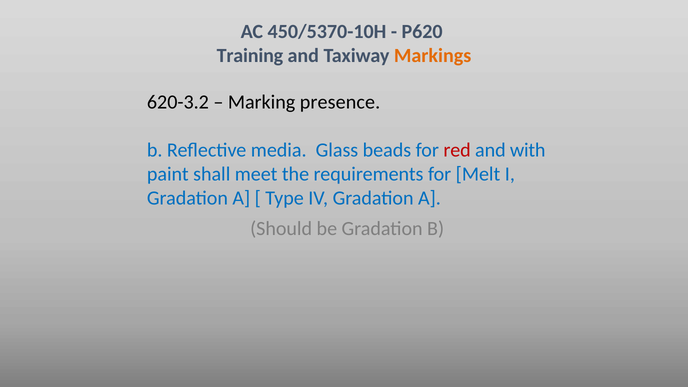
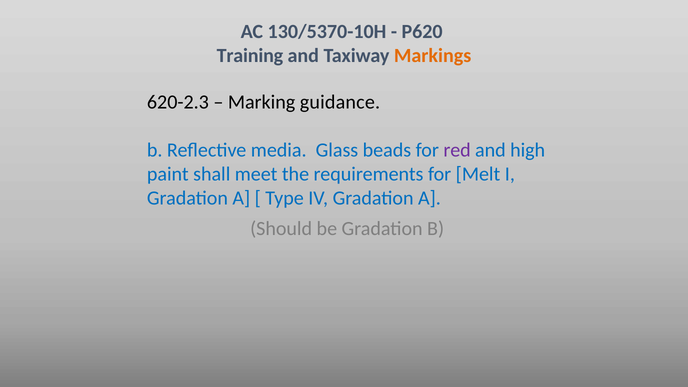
450/5370-10H: 450/5370-10H -> 130/5370-10H
620-3.2: 620-3.2 -> 620-2.3
presence: presence -> guidance
red colour: red -> purple
with: with -> high
